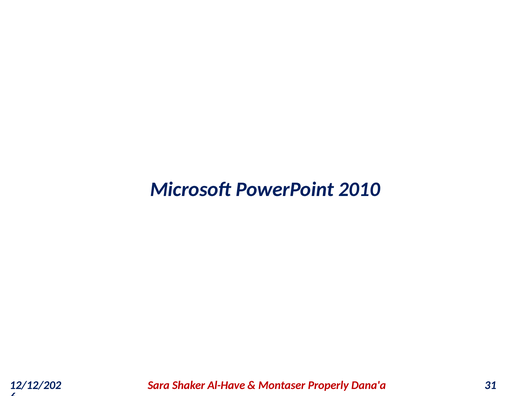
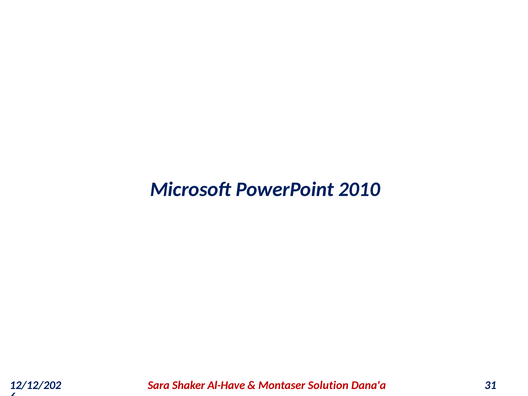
Properly: Properly -> Solution
